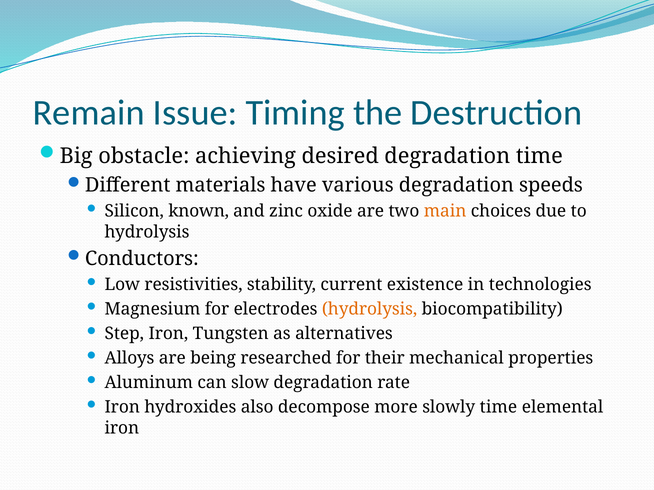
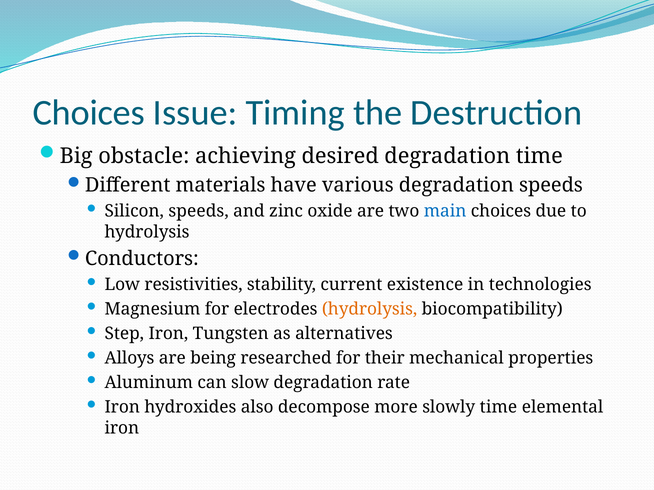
Remain at (89, 113): Remain -> Choices
Silicon known: known -> speeds
main colour: orange -> blue
